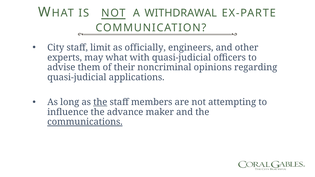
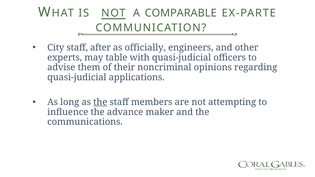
WITHDRAWAL: WITHDRAWAL -> COMPARABLE
limit: limit -> after
what: what -> table
communications underline: present -> none
